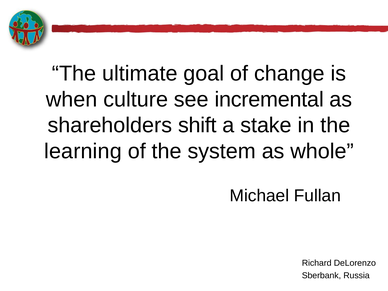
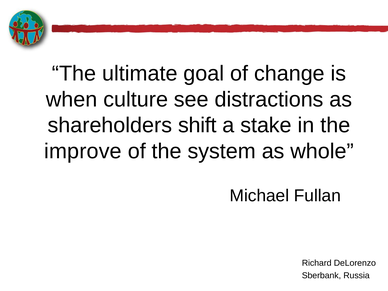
incremental: incremental -> distractions
learning: learning -> improve
